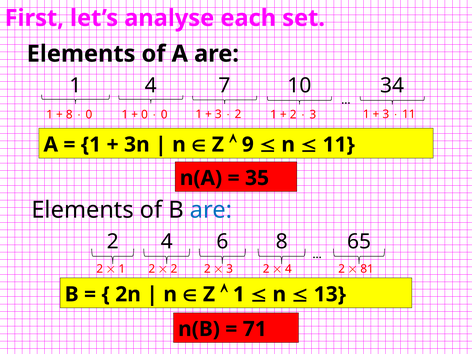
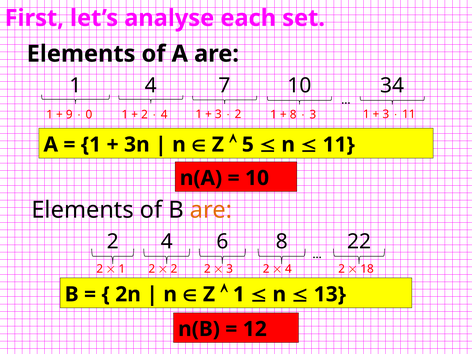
8 at (69, 115): 8 -> 9
0 at (145, 115): 0 -> 2
0 at (164, 115): 0 -> 4
2 at (293, 115): 2 -> 8
9: 9 -> 5
35 at (257, 178): 35 -> 10
are at (211, 210) colour: blue -> orange
65: 65 -> 22
81: 81 -> 18
71: 71 -> 12
